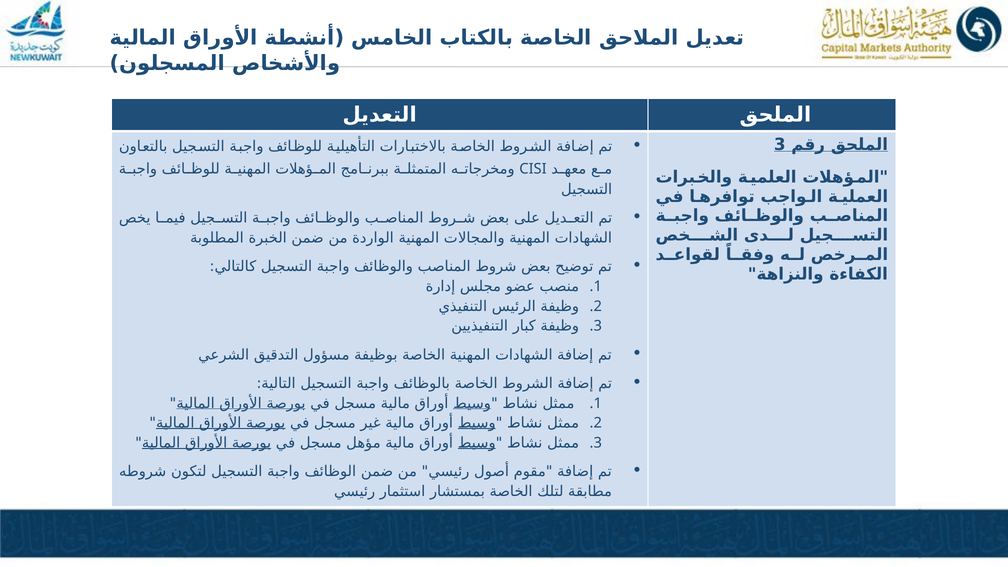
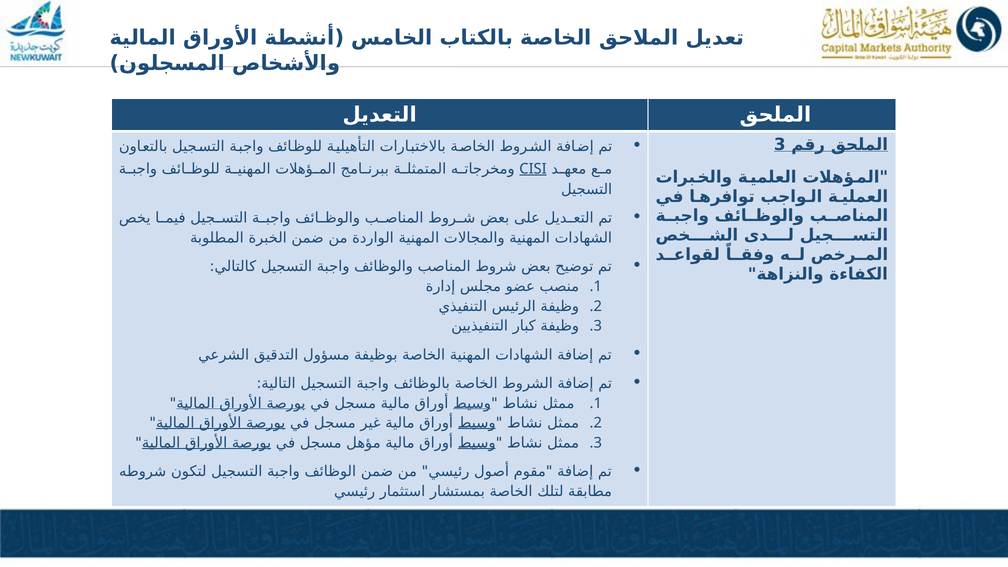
CISI underline: none -> present
